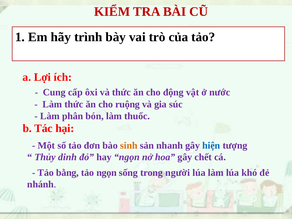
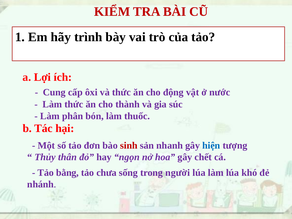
ruộng: ruộng -> thành
sinh colour: orange -> red
dinh: dinh -> thân
tảo ngọn: ngọn -> chưa
